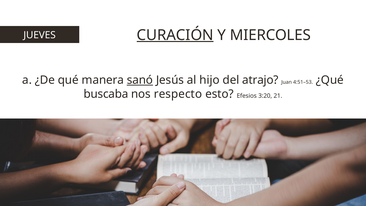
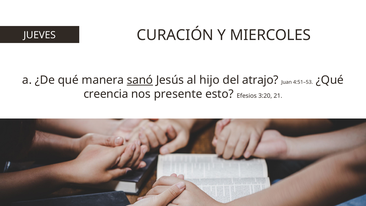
CURACIÓN underline: present -> none
buscaba: buscaba -> creencia
respecto: respecto -> presente
